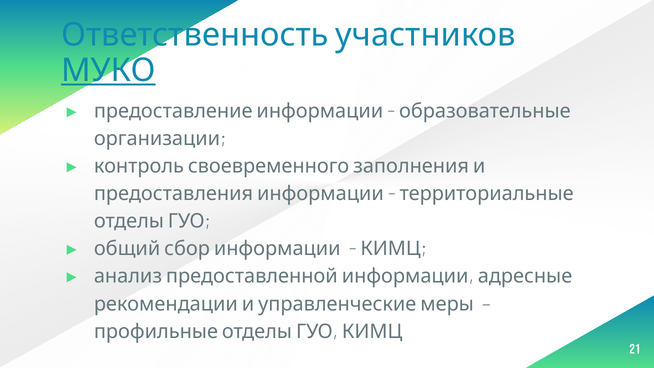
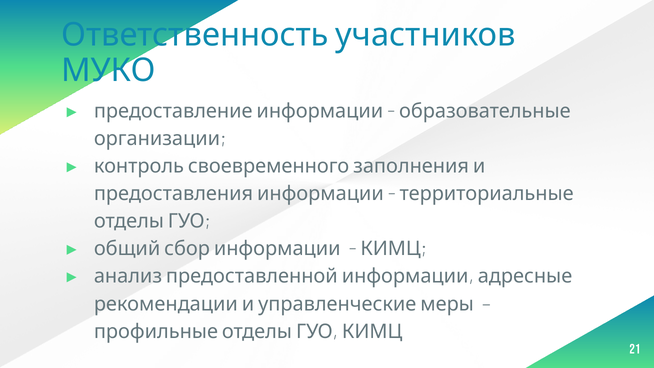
МУКО underline: present -> none
